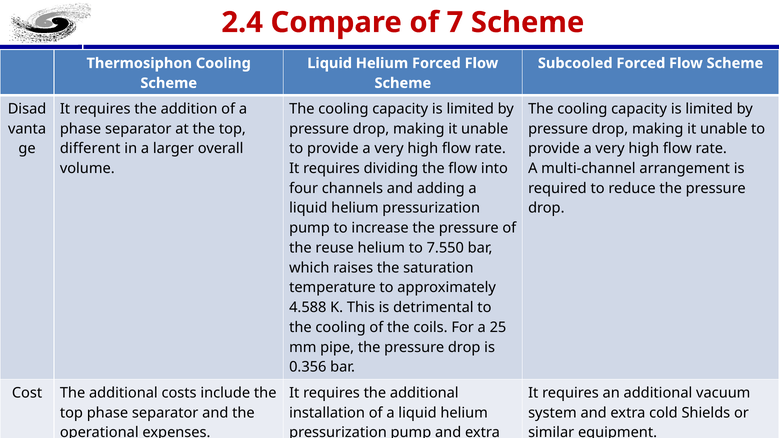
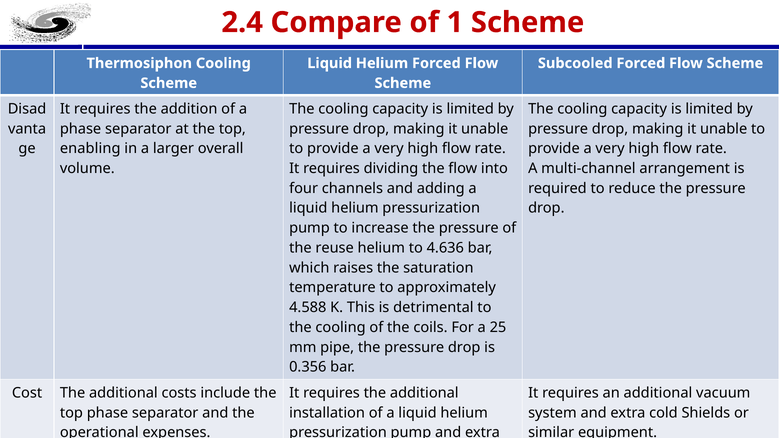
7: 7 -> 1
different: different -> enabling
7.550: 7.550 -> 4.636
